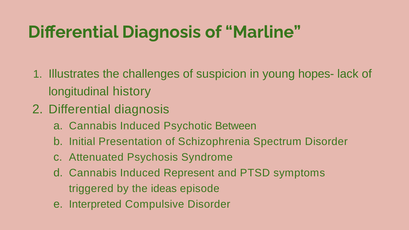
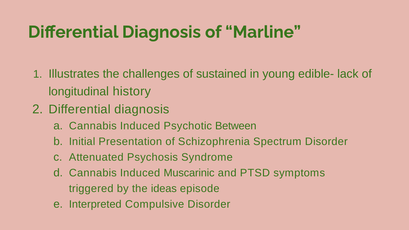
suspicion: suspicion -> sustained
hopes-: hopes- -> edible-
Represent: Represent -> Muscarinic
